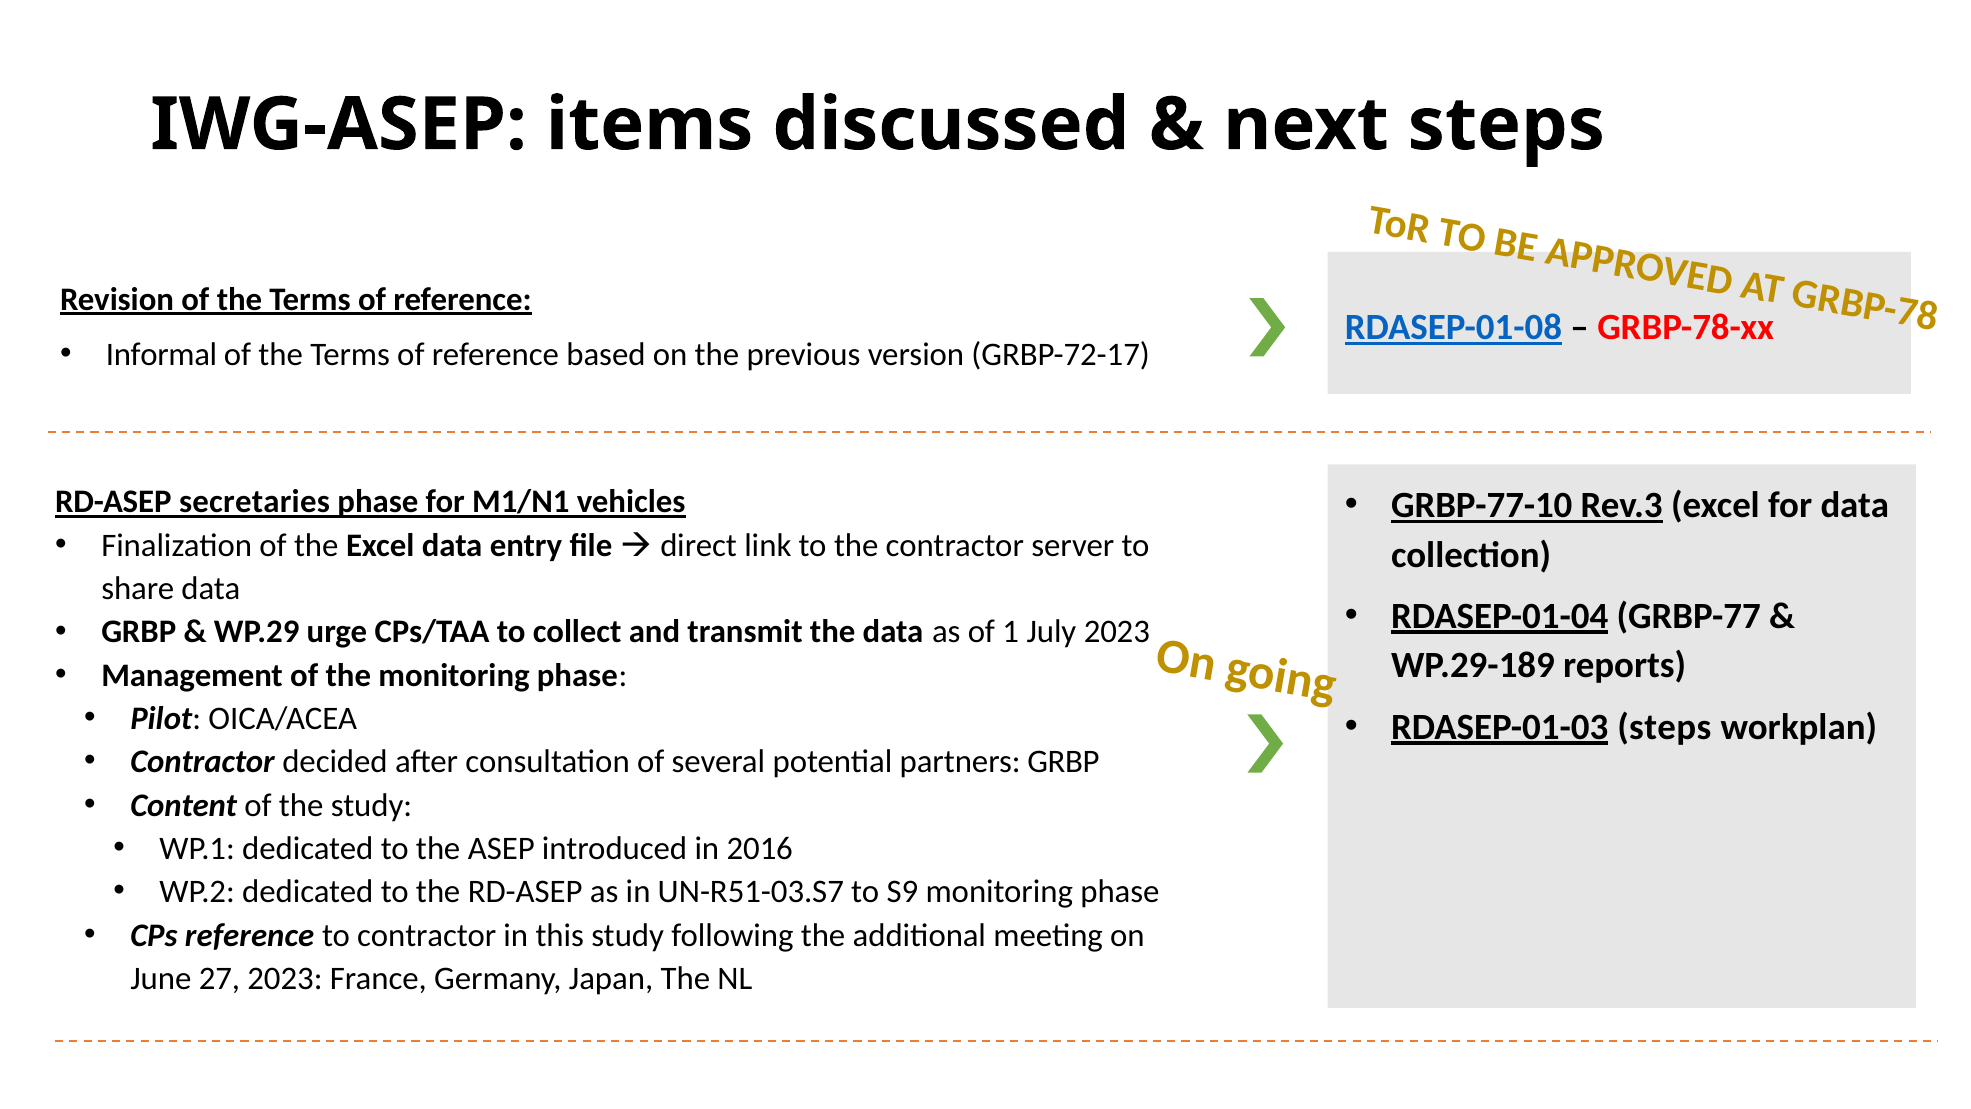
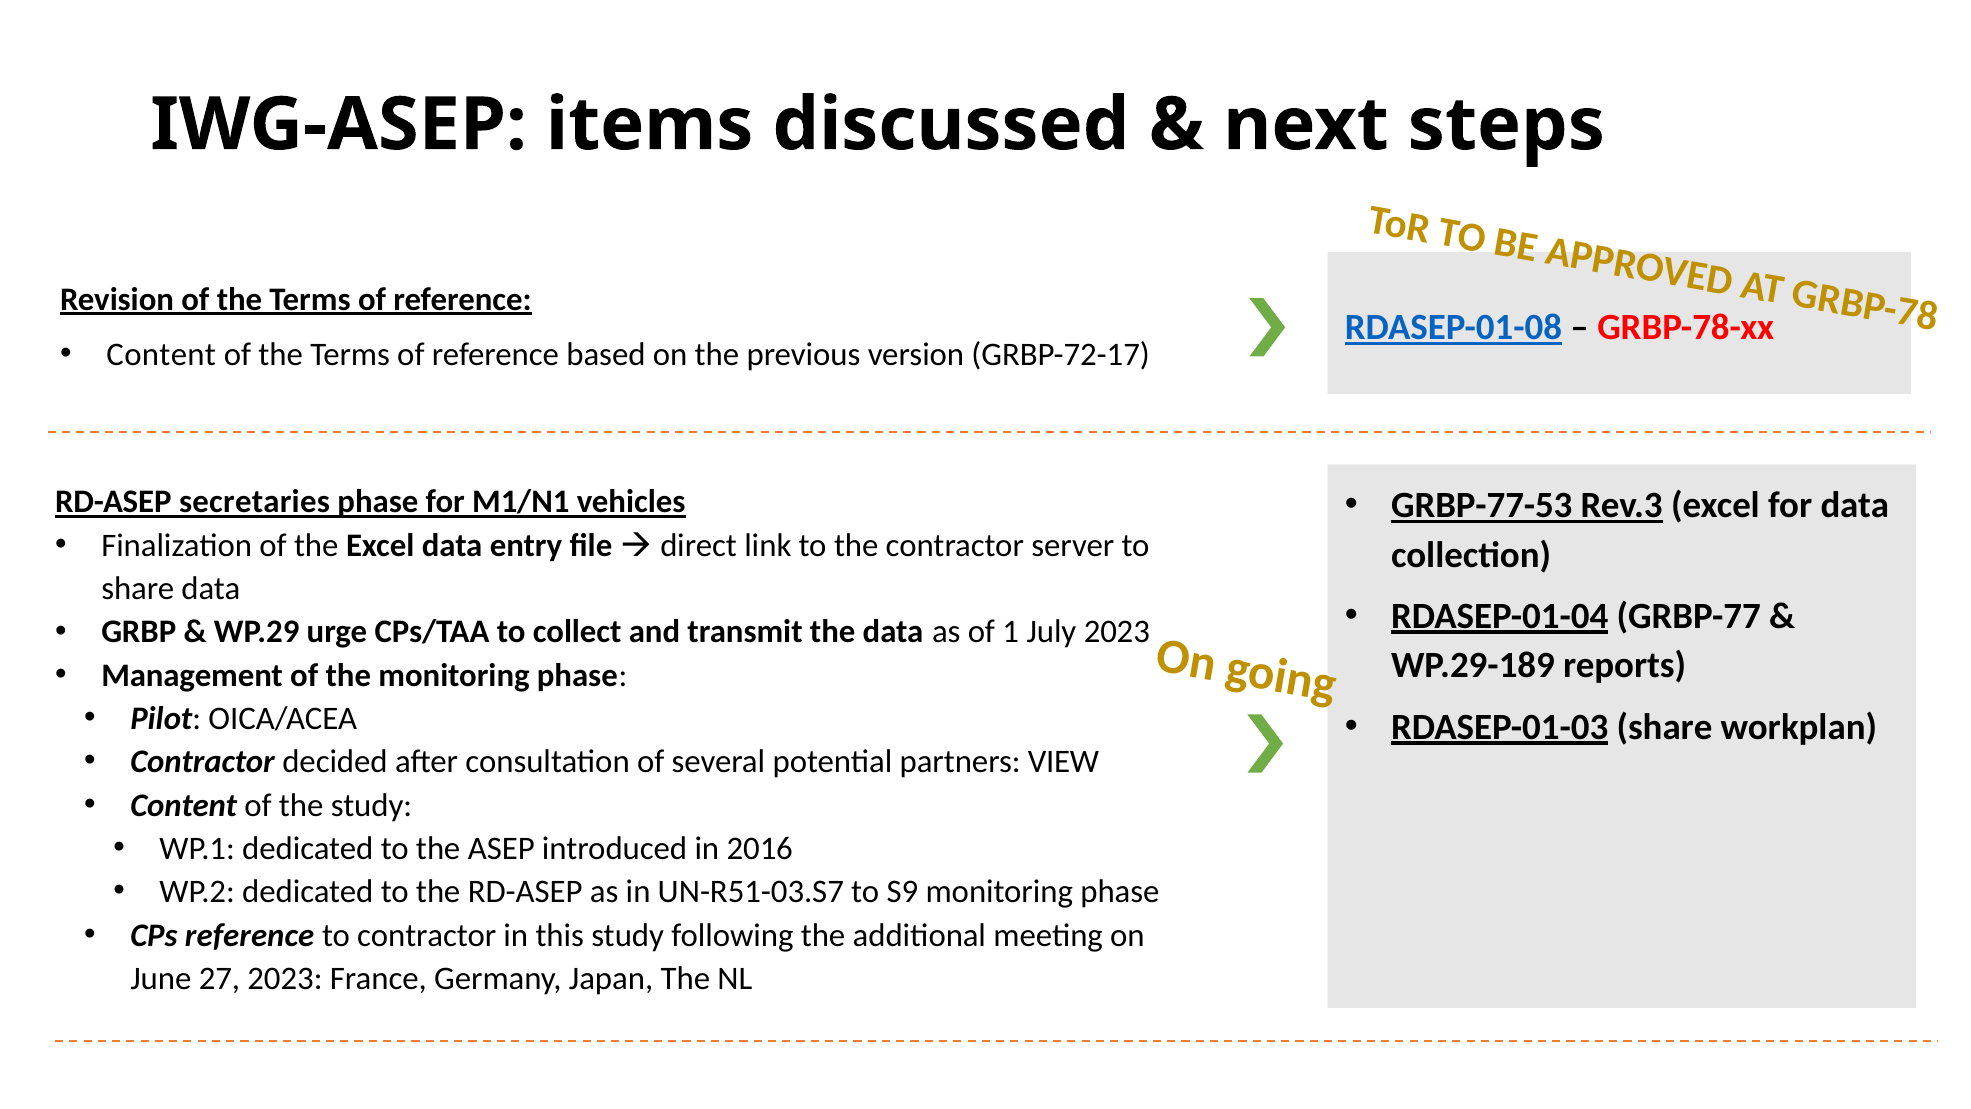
Informal at (162, 355): Informal -> Content
GRBP-77-10: GRBP-77-10 -> GRBP-77-53
RDASEP-01-03 steps: steps -> share
partners GRBP: GRBP -> VIEW
